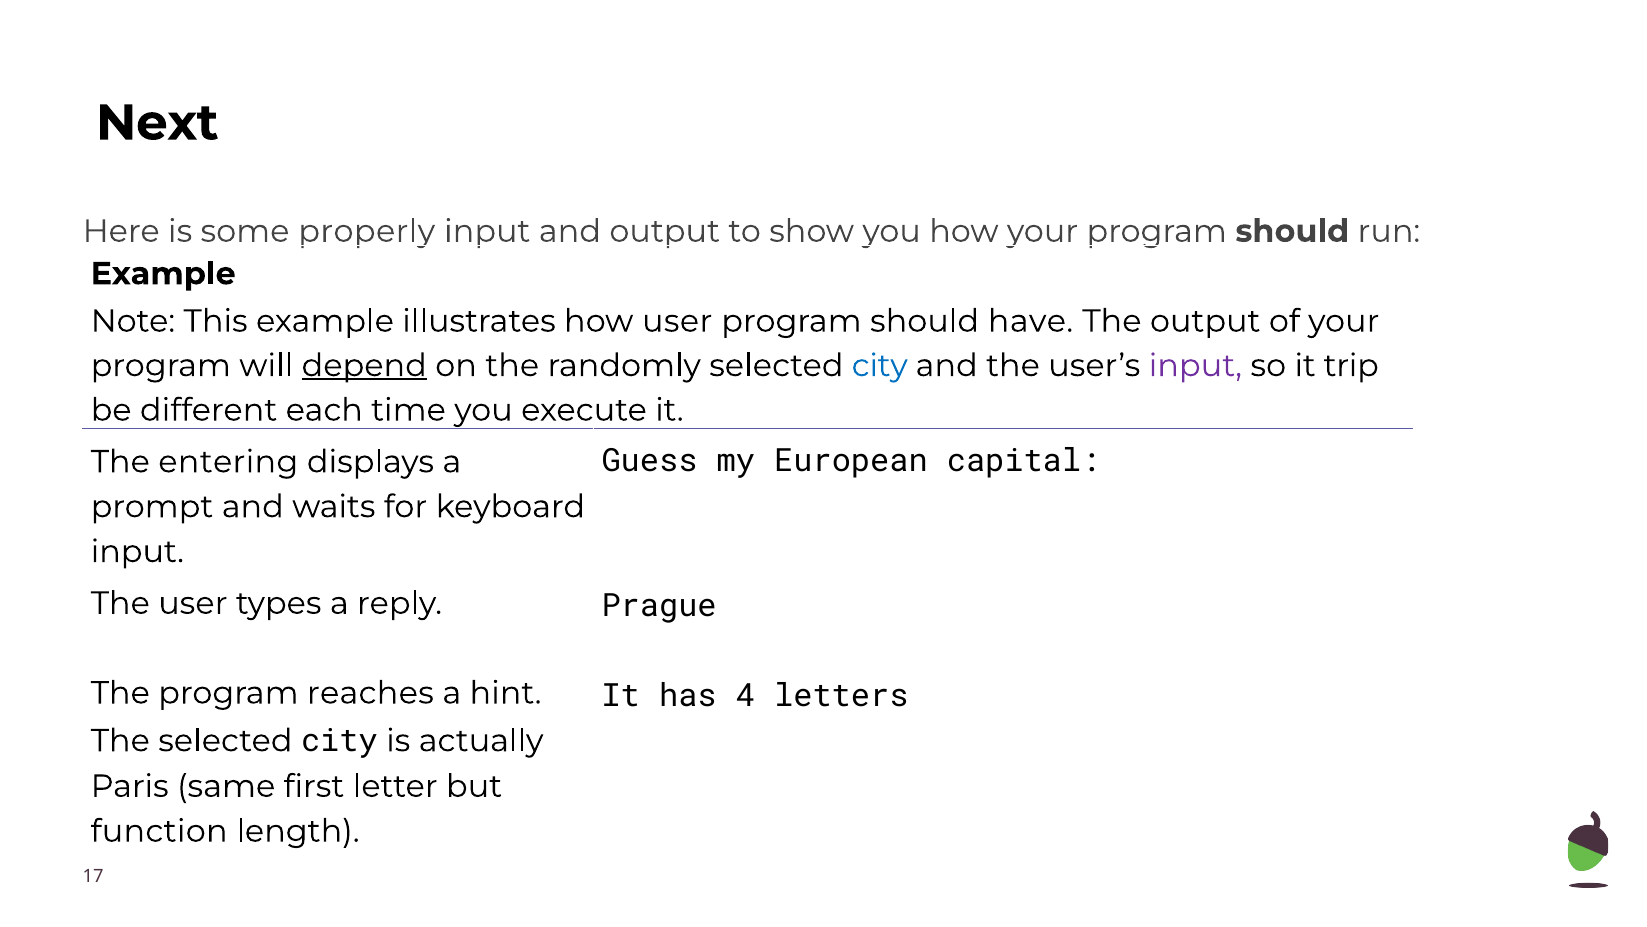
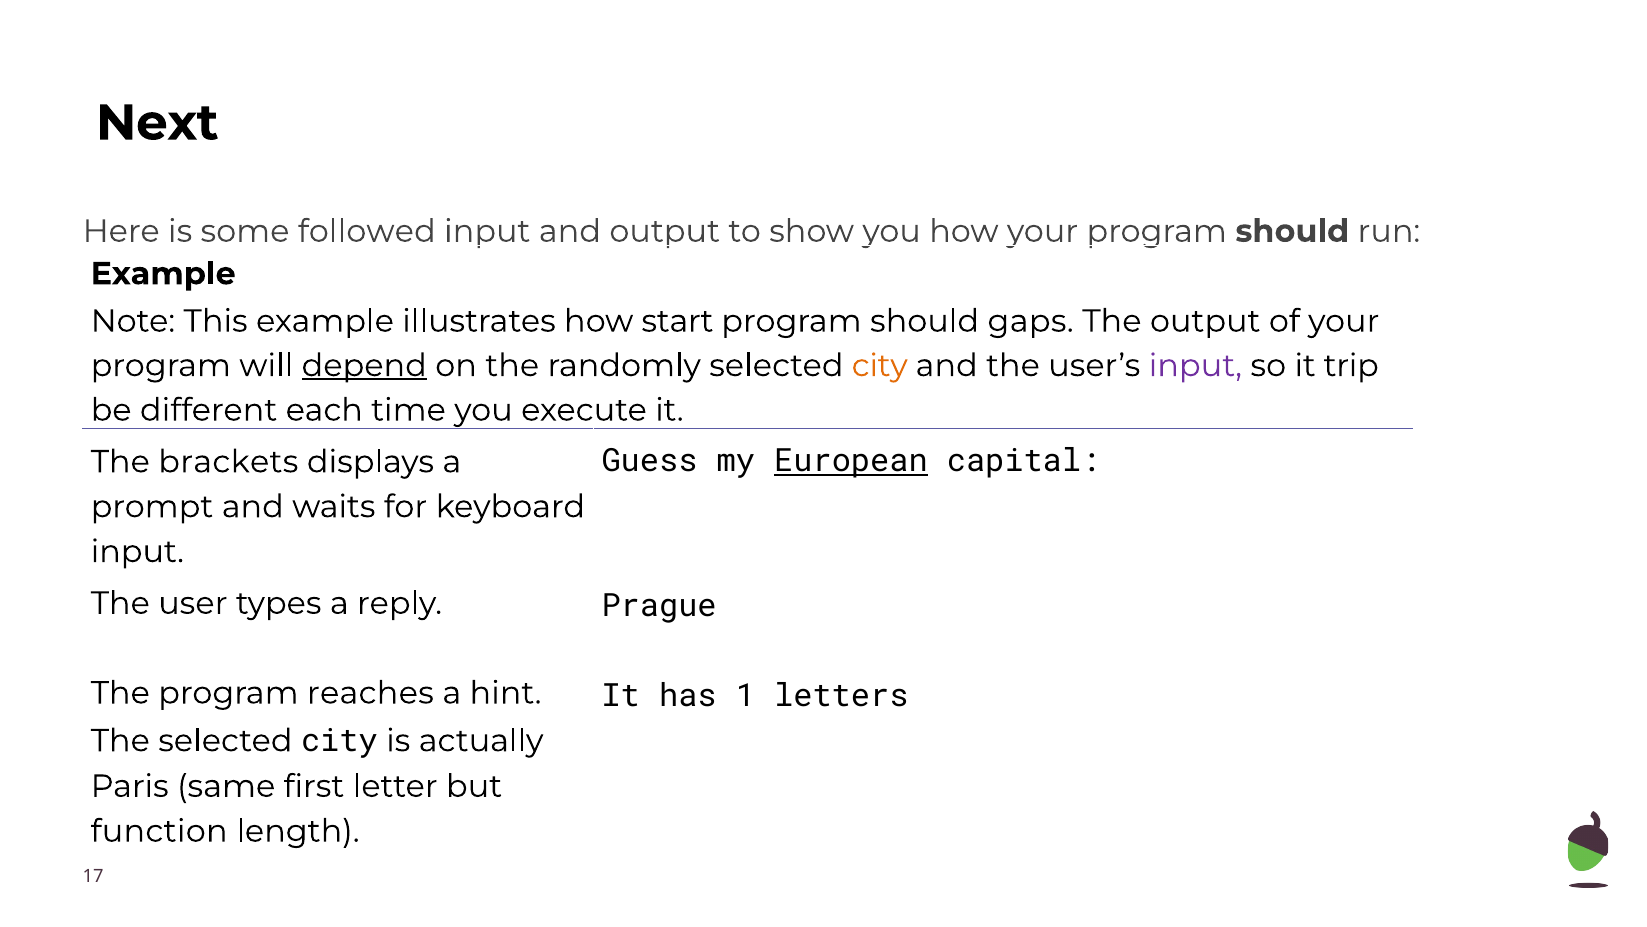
properly: properly -> followed
how user: user -> start
have: have -> gaps
city at (880, 365) colour: blue -> orange
European underline: none -> present
entering: entering -> brackets
4: 4 -> 1
